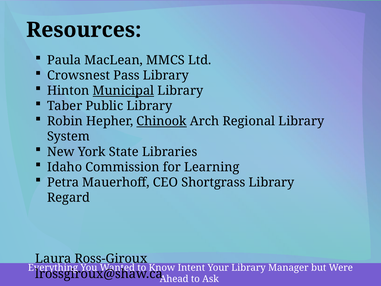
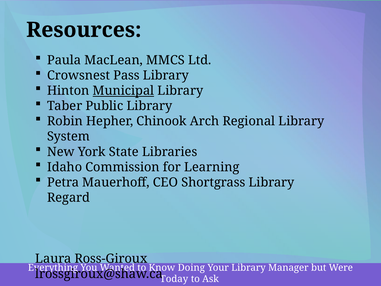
Chinook underline: present -> none
Intent: Intent -> Doing
Ahead: Ahead -> Today
